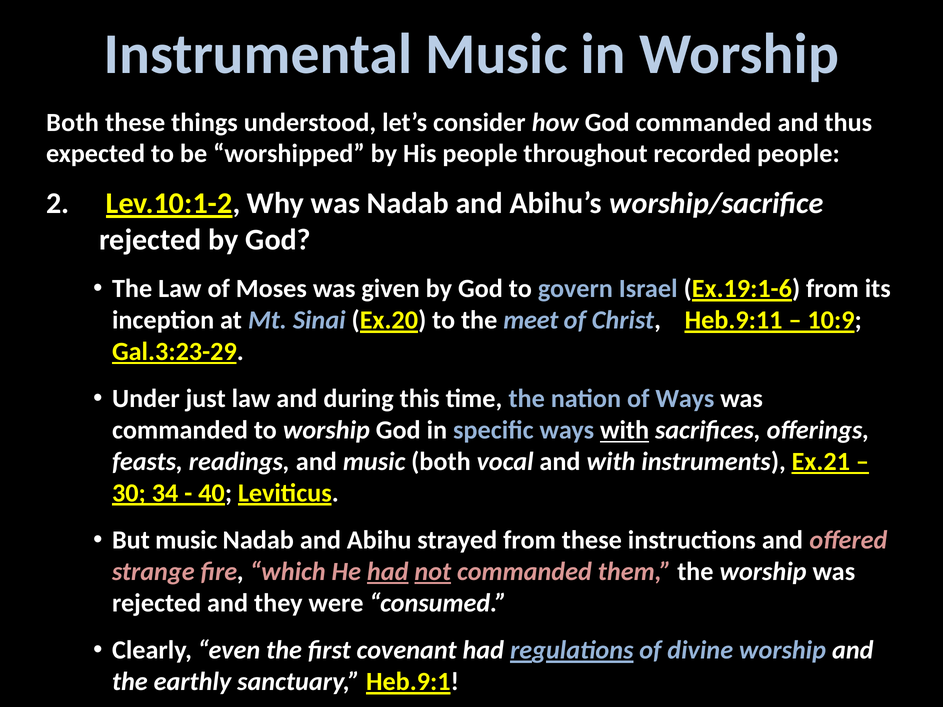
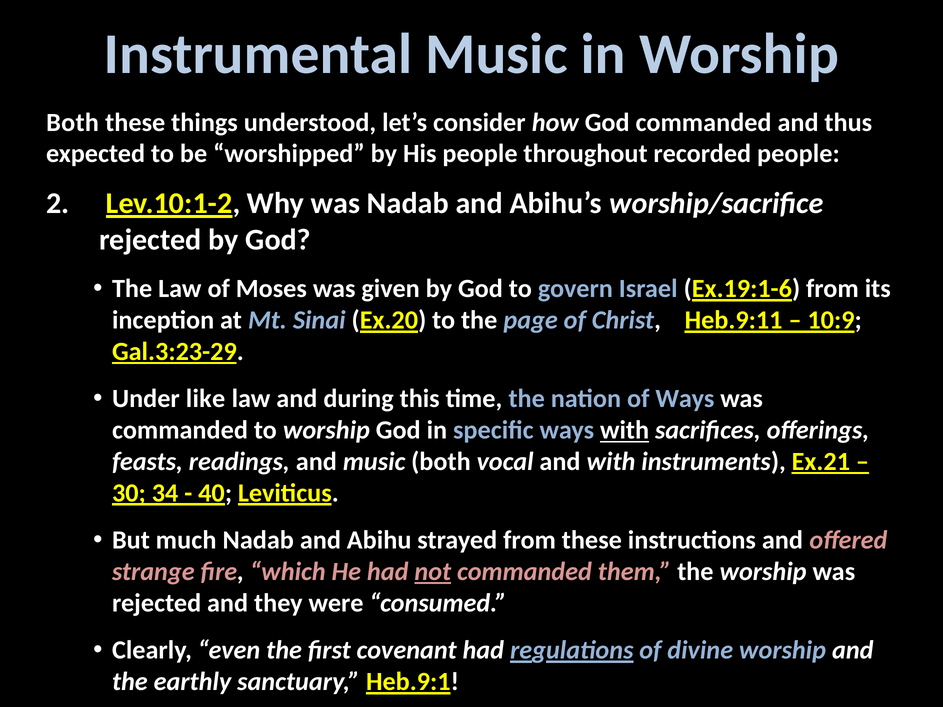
meet: meet -> page
just: just -> like
But music: music -> much
had at (388, 572) underline: present -> none
